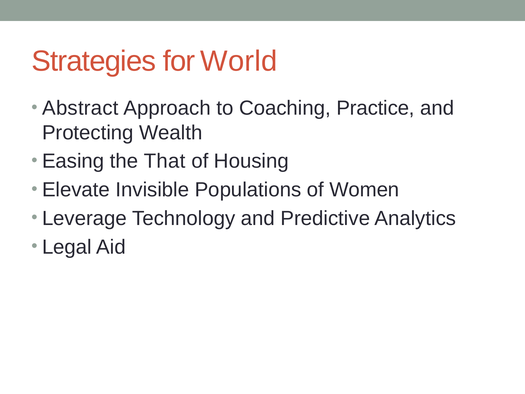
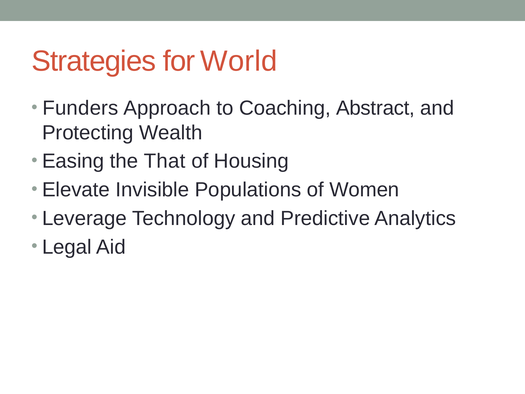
Abstract: Abstract -> Funders
Practice: Practice -> Abstract
